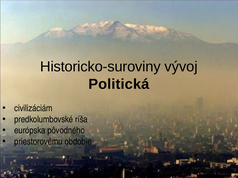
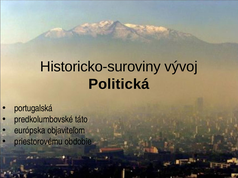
civilizáciám: civilizáciám -> portugalská
ríša: ríša -> táto
pôvodného: pôvodného -> objaviteľom
